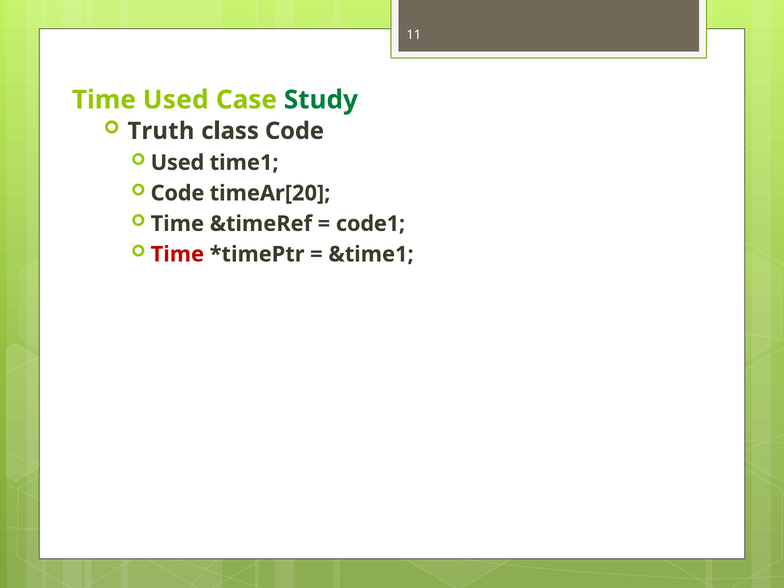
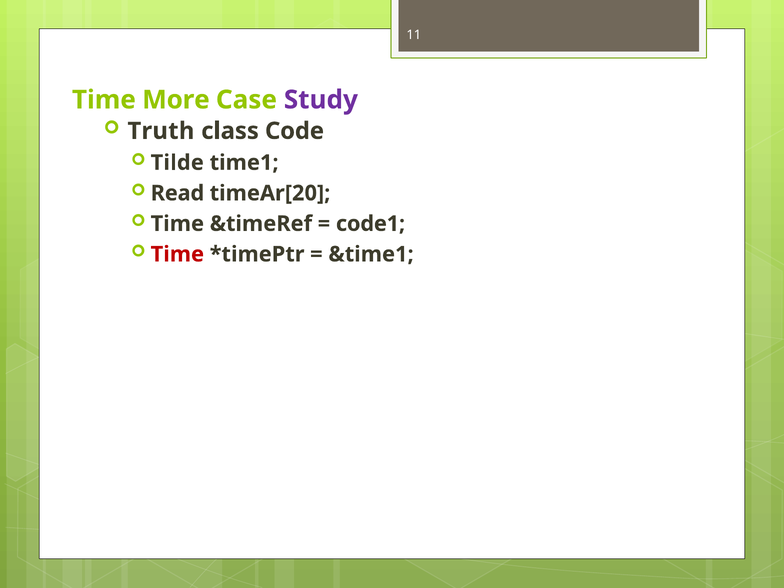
Time Used: Used -> More
Study colour: green -> purple
Used at (177, 163): Used -> Tilde
Code at (177, 193): Code -> Read
